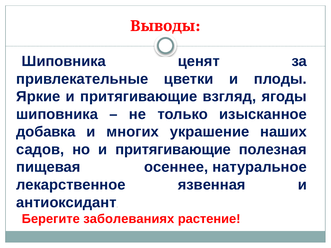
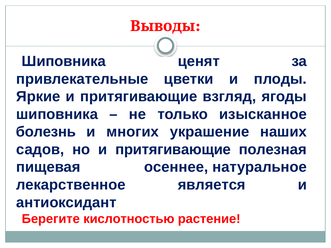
добавка: добавка -> болезнь
язвенная: язвенная -> является
заболеваниях: заболеваниях -> кислотностью
